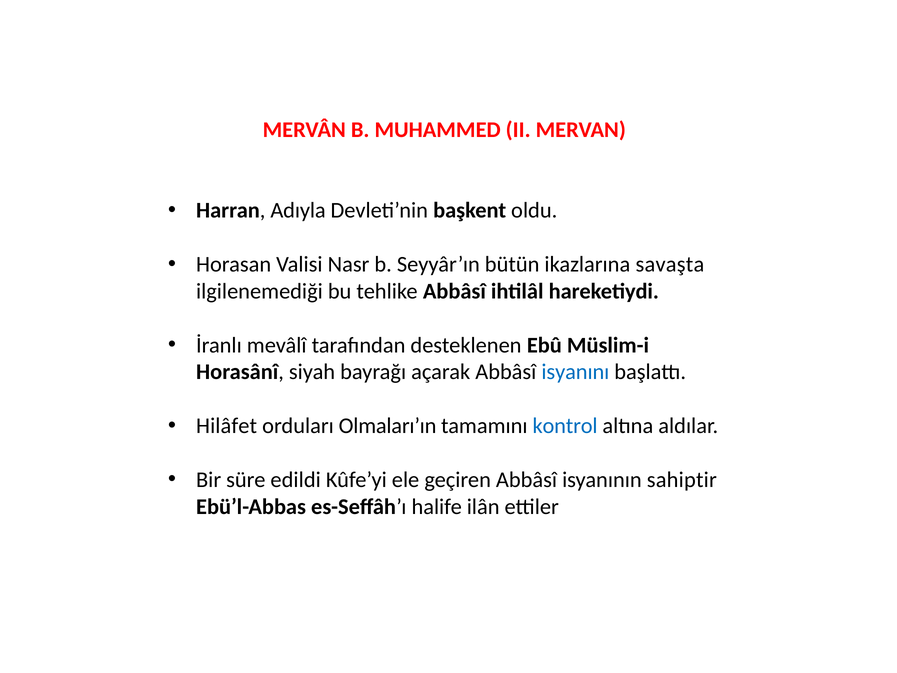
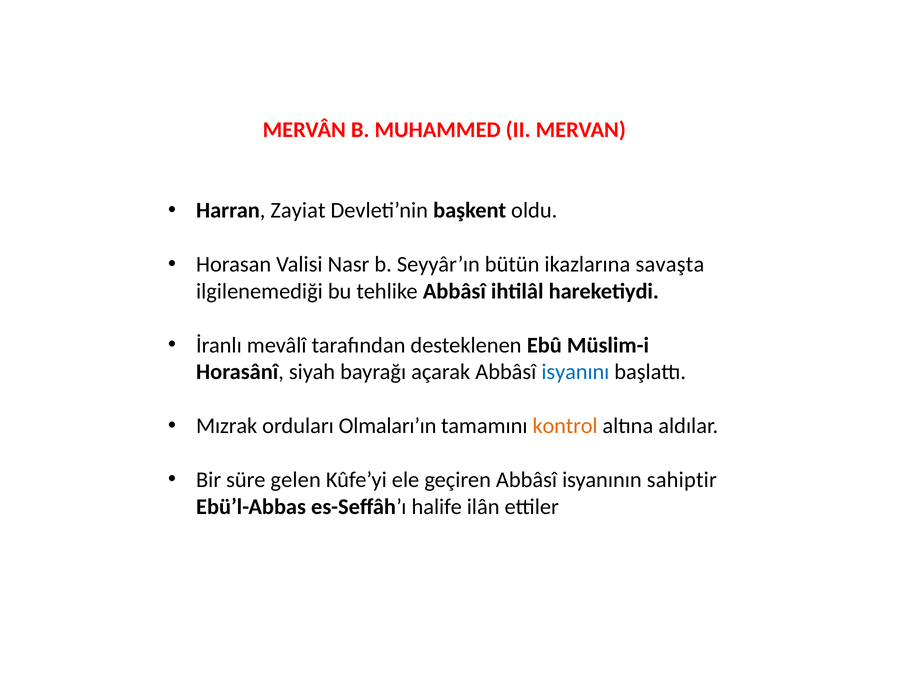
Adıyla: Adıyla -> Zayiat
Hilâfet: Hilâfet -> Mızrak
kontrol colour: blue -> orange
edildi: edildi -> gelen
